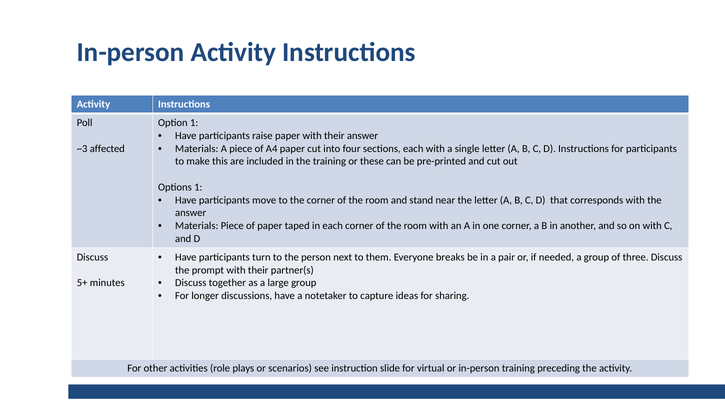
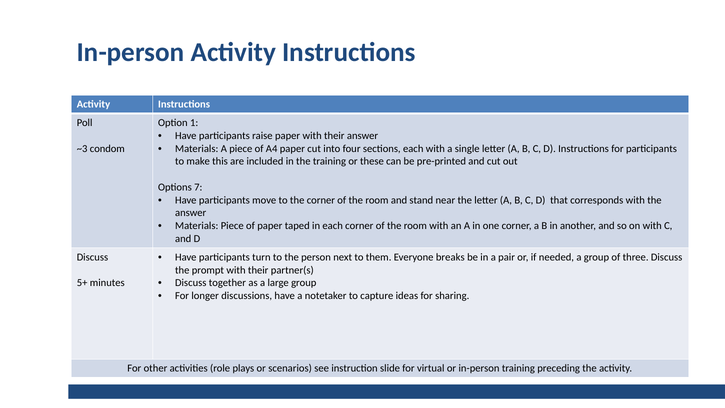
affected: affected -> condom
Options 1: 1 -> 7
